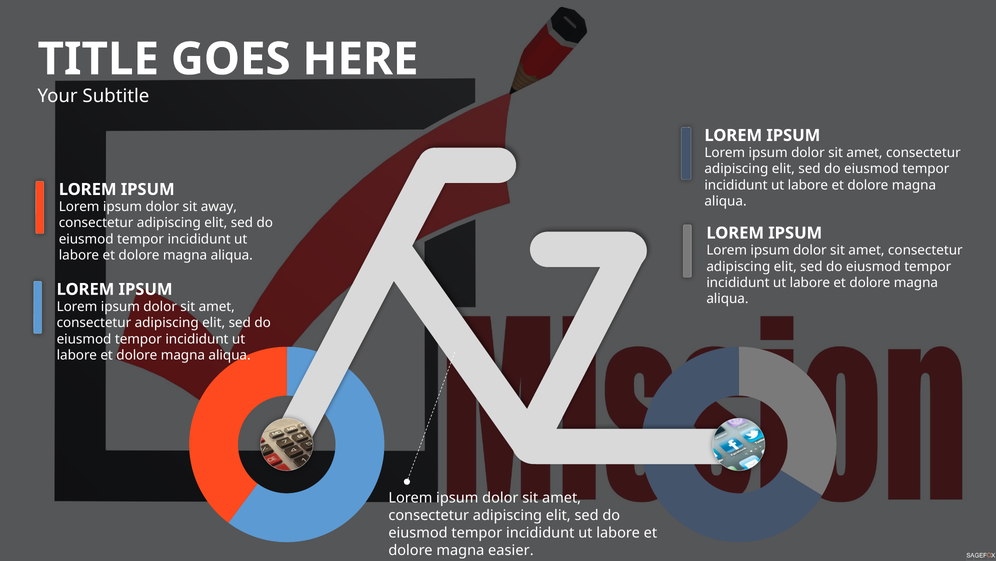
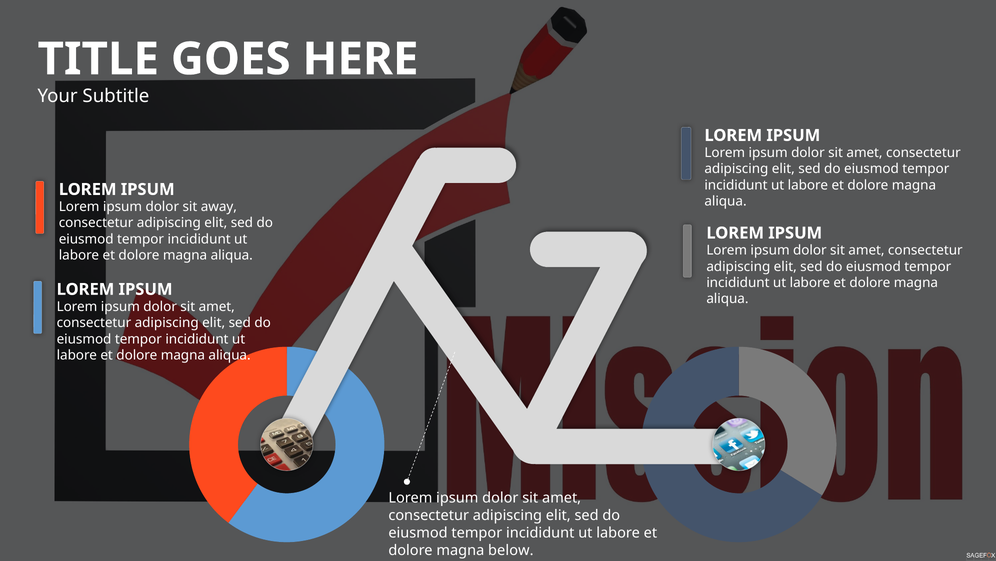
easier: easier -> below
